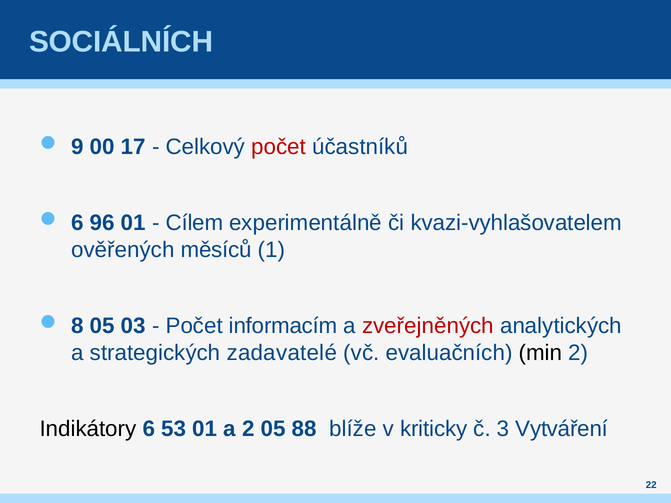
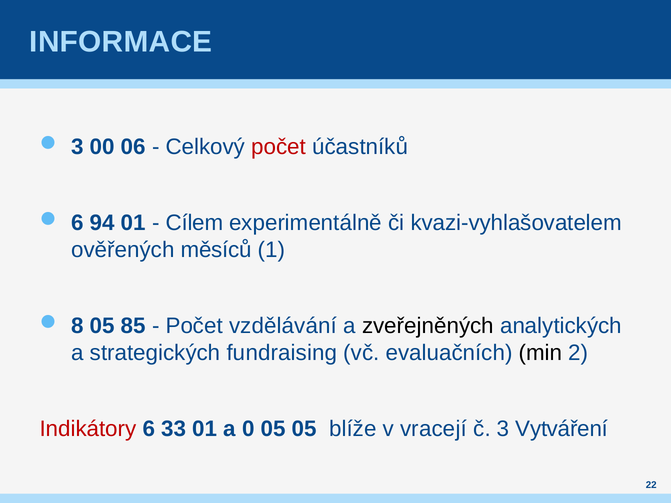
SOCIÁLNÍCH: SOCIÁLNÍCH -> INFORMACE
9 at (78, 147): 9 -> 3
17: 17 -> 06
96: 96 -> 94
03: 03 -> 85
informacím: informacím -> vzdělávání
zveřejněných colour: red -> black
zadavatelé: zadavatelé -> fundraising
Indikátory colour: black -> red
53: 53 -> 33
a 2: 2 -> 0
05 88: 88 -> 05
kriticky: kriticky -> vracejí
